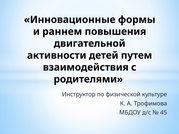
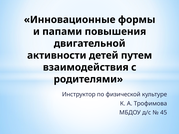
раннем: раннем -> папами
